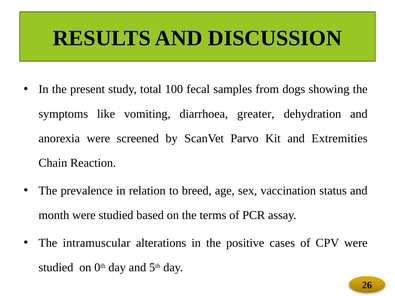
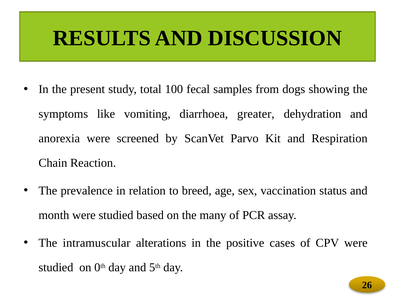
Extremities: Extremities -> Respiration
terms: terms -> many
